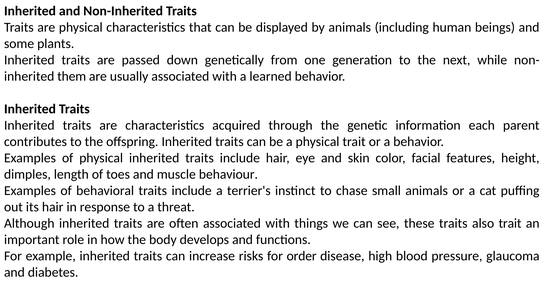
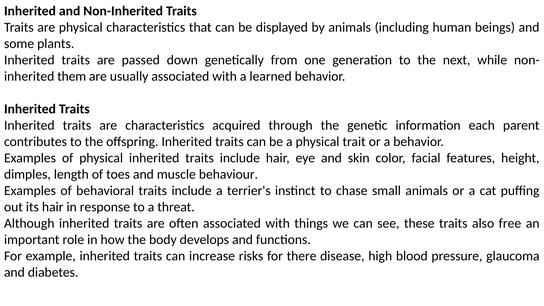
also trait: trait -> free
order: order -> there
